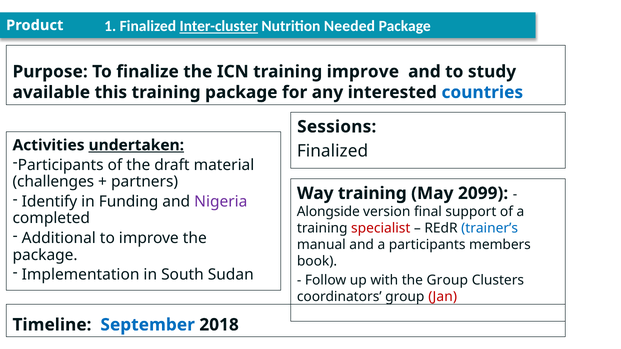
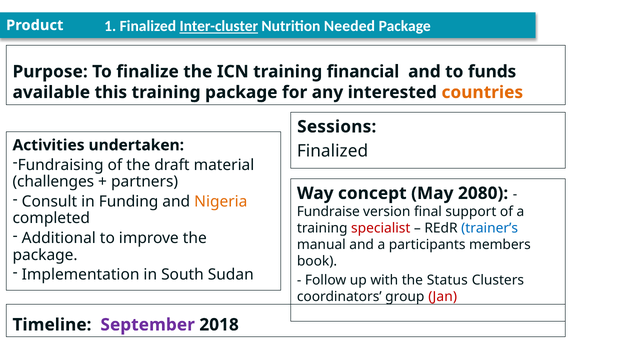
training improve: improve -> financial
study: study -> funds
countries colour: blue -> orange
undertaken underline: present -> none
Participants at (61, 165): Participants -> Fundraising
Way training: training -> concept
2099: 2099 -> 2080
Identify: Identify -> Consult
Nigeria colour: purple -> orange
Alongside: Alongside -> Fundraise
the Group: Group -> Status
September colour: blue -> purple
